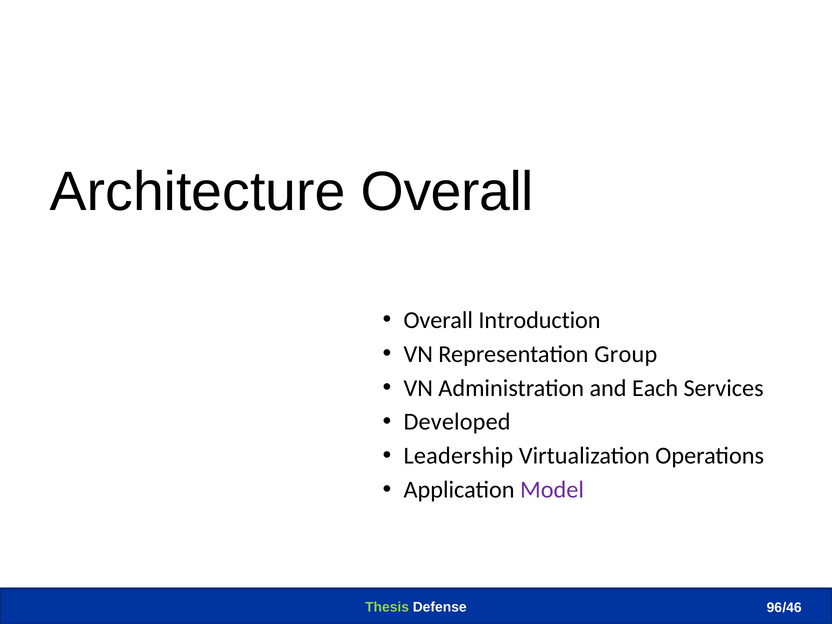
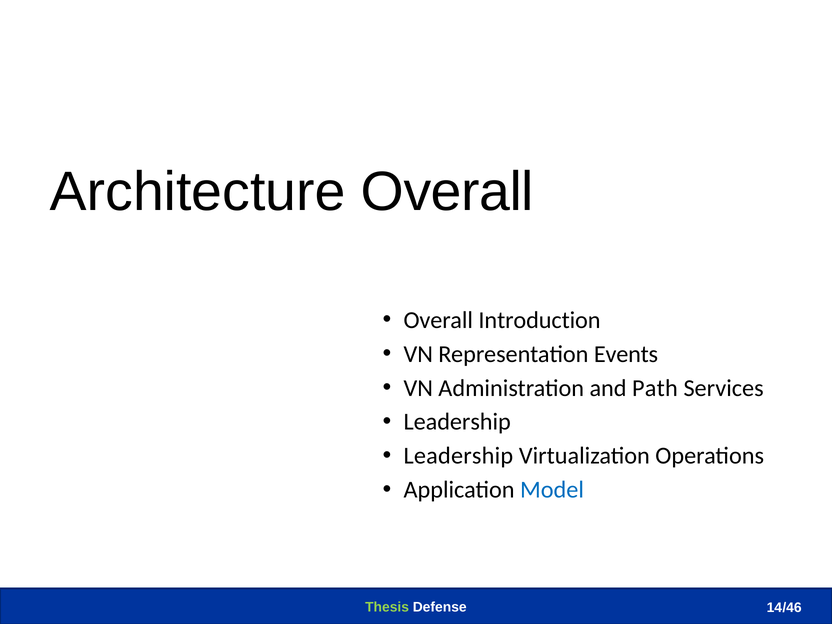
Group: Group -> Events
Each: Each -> Path
Developed at (457, 422): Developed -> Leadership
Model colour: purple -> blue
96: 96 -> 14
